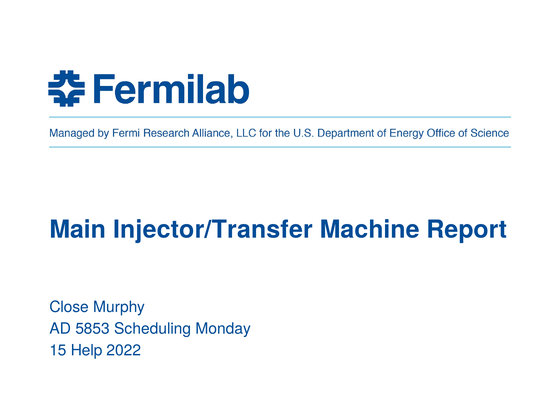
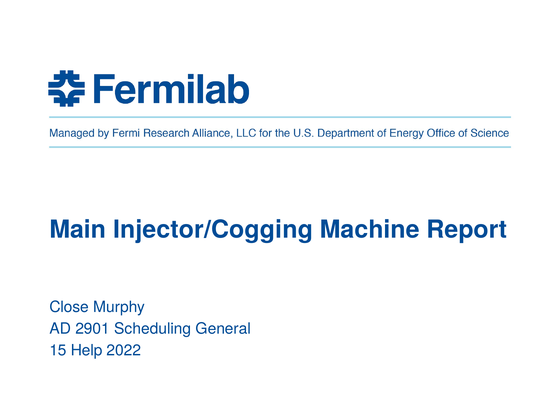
Injector/Transfer: Injector/Transfer -> Injector/Cogging
5853: 5853 -> 2901
Monday: Monday -> General
